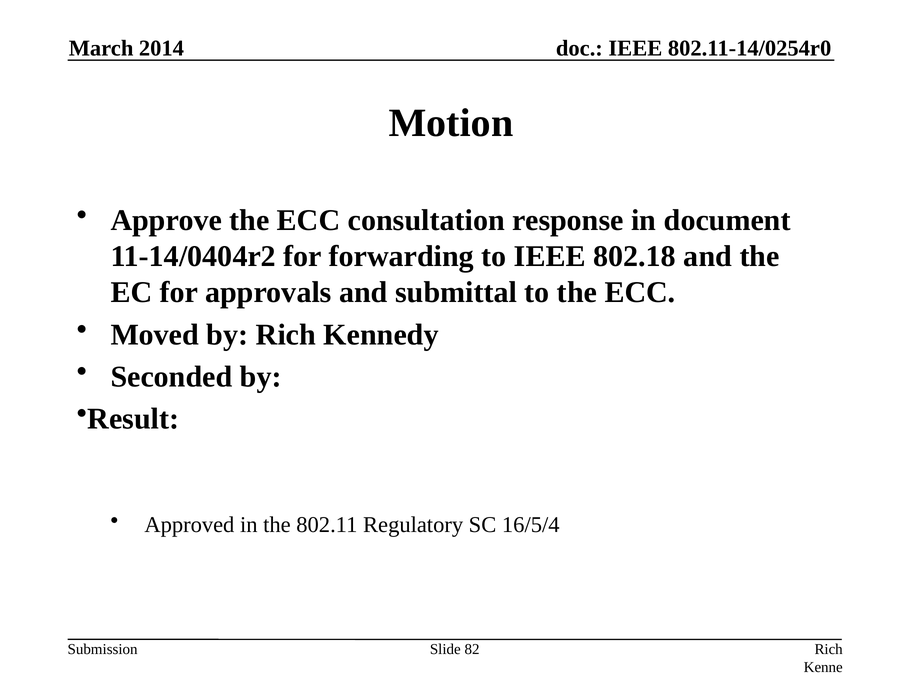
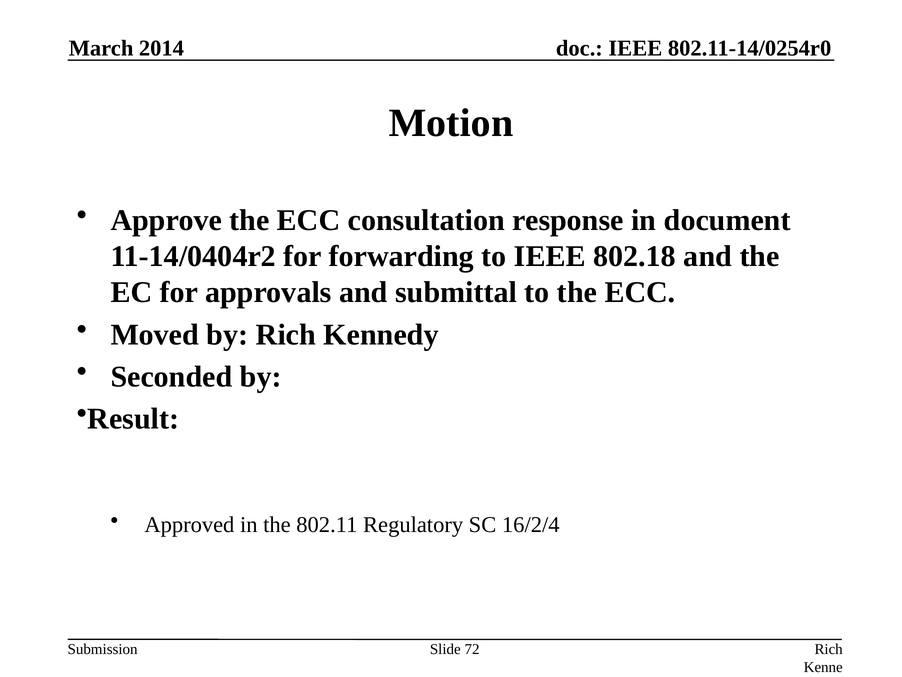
16/5/4: 16/5/4 -> 16/2/4
82: 82 -> 72
